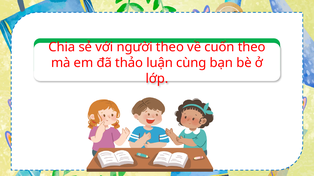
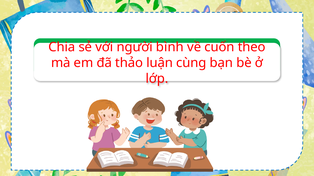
người theo: theo -> bình
